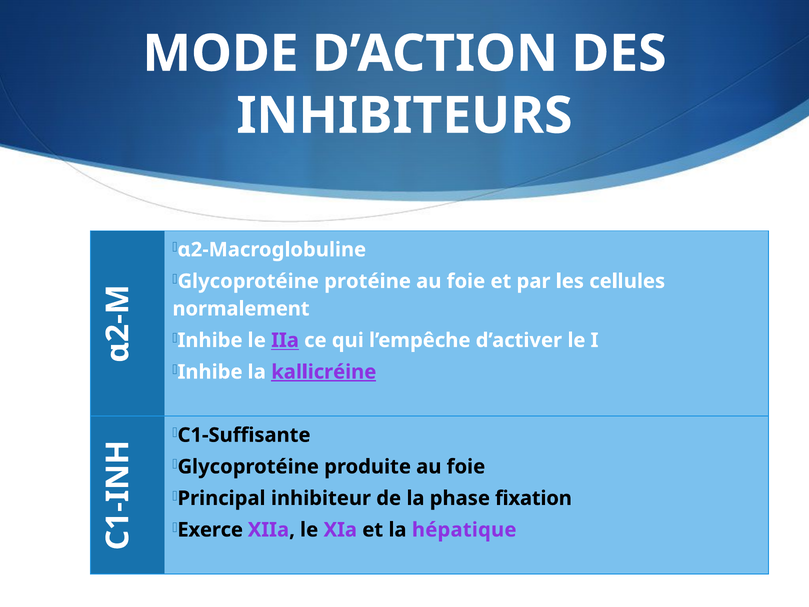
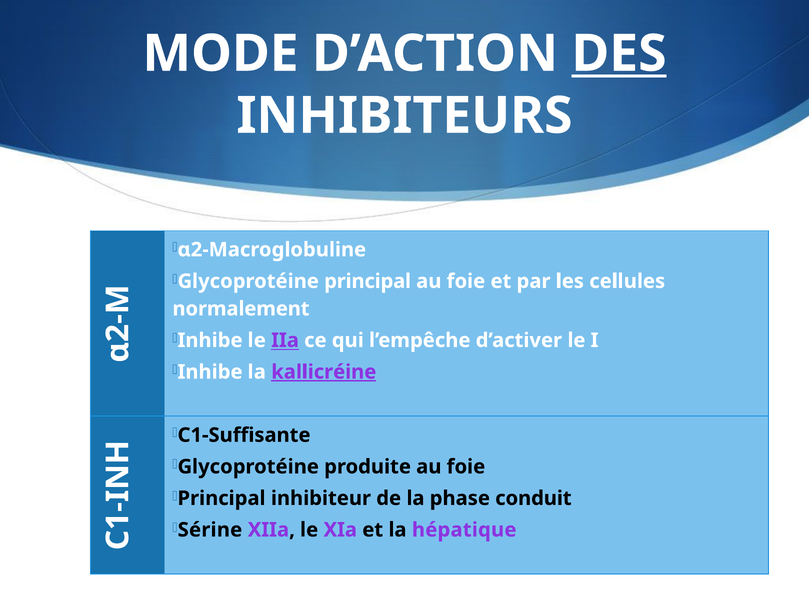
DES underline: none -> present
Glycoprotéine protéine: protéine -> principal
fixation: fixation -> conduit
Exerce: Exerce -> Sérine
